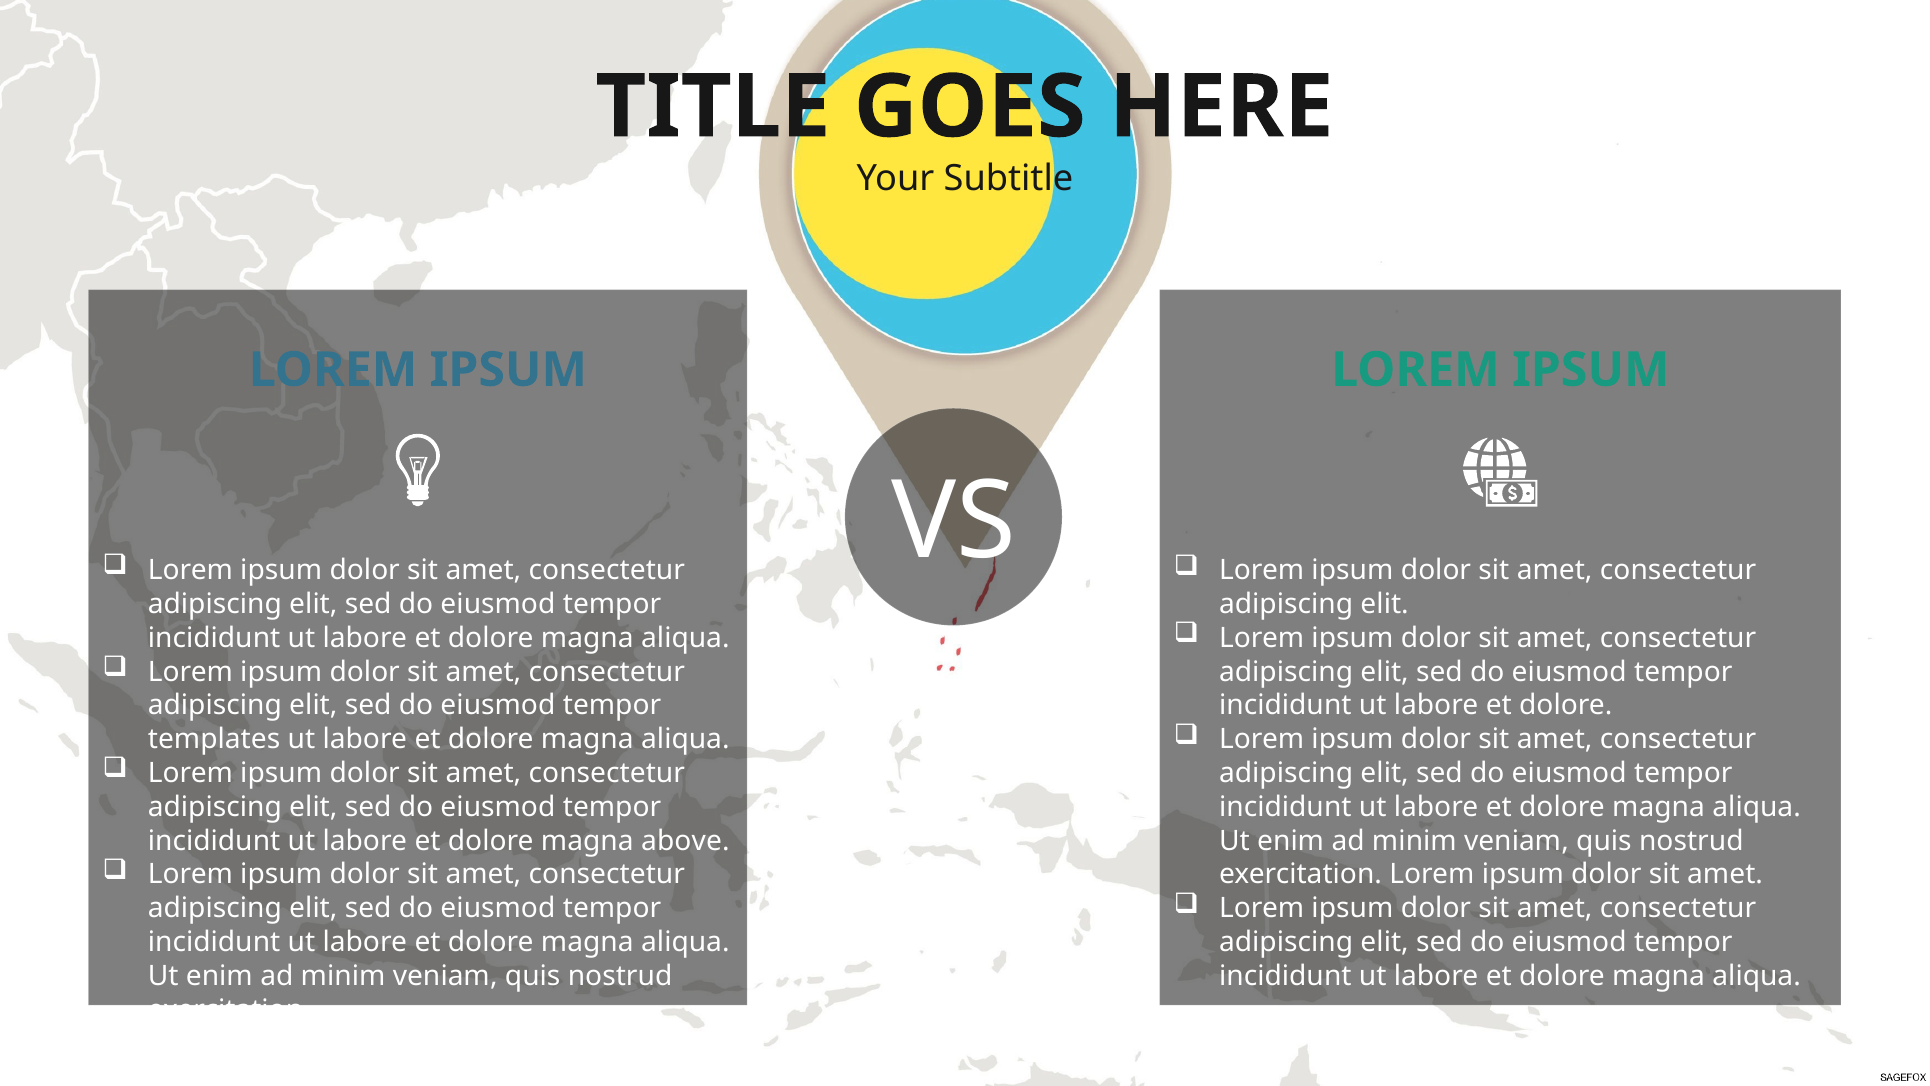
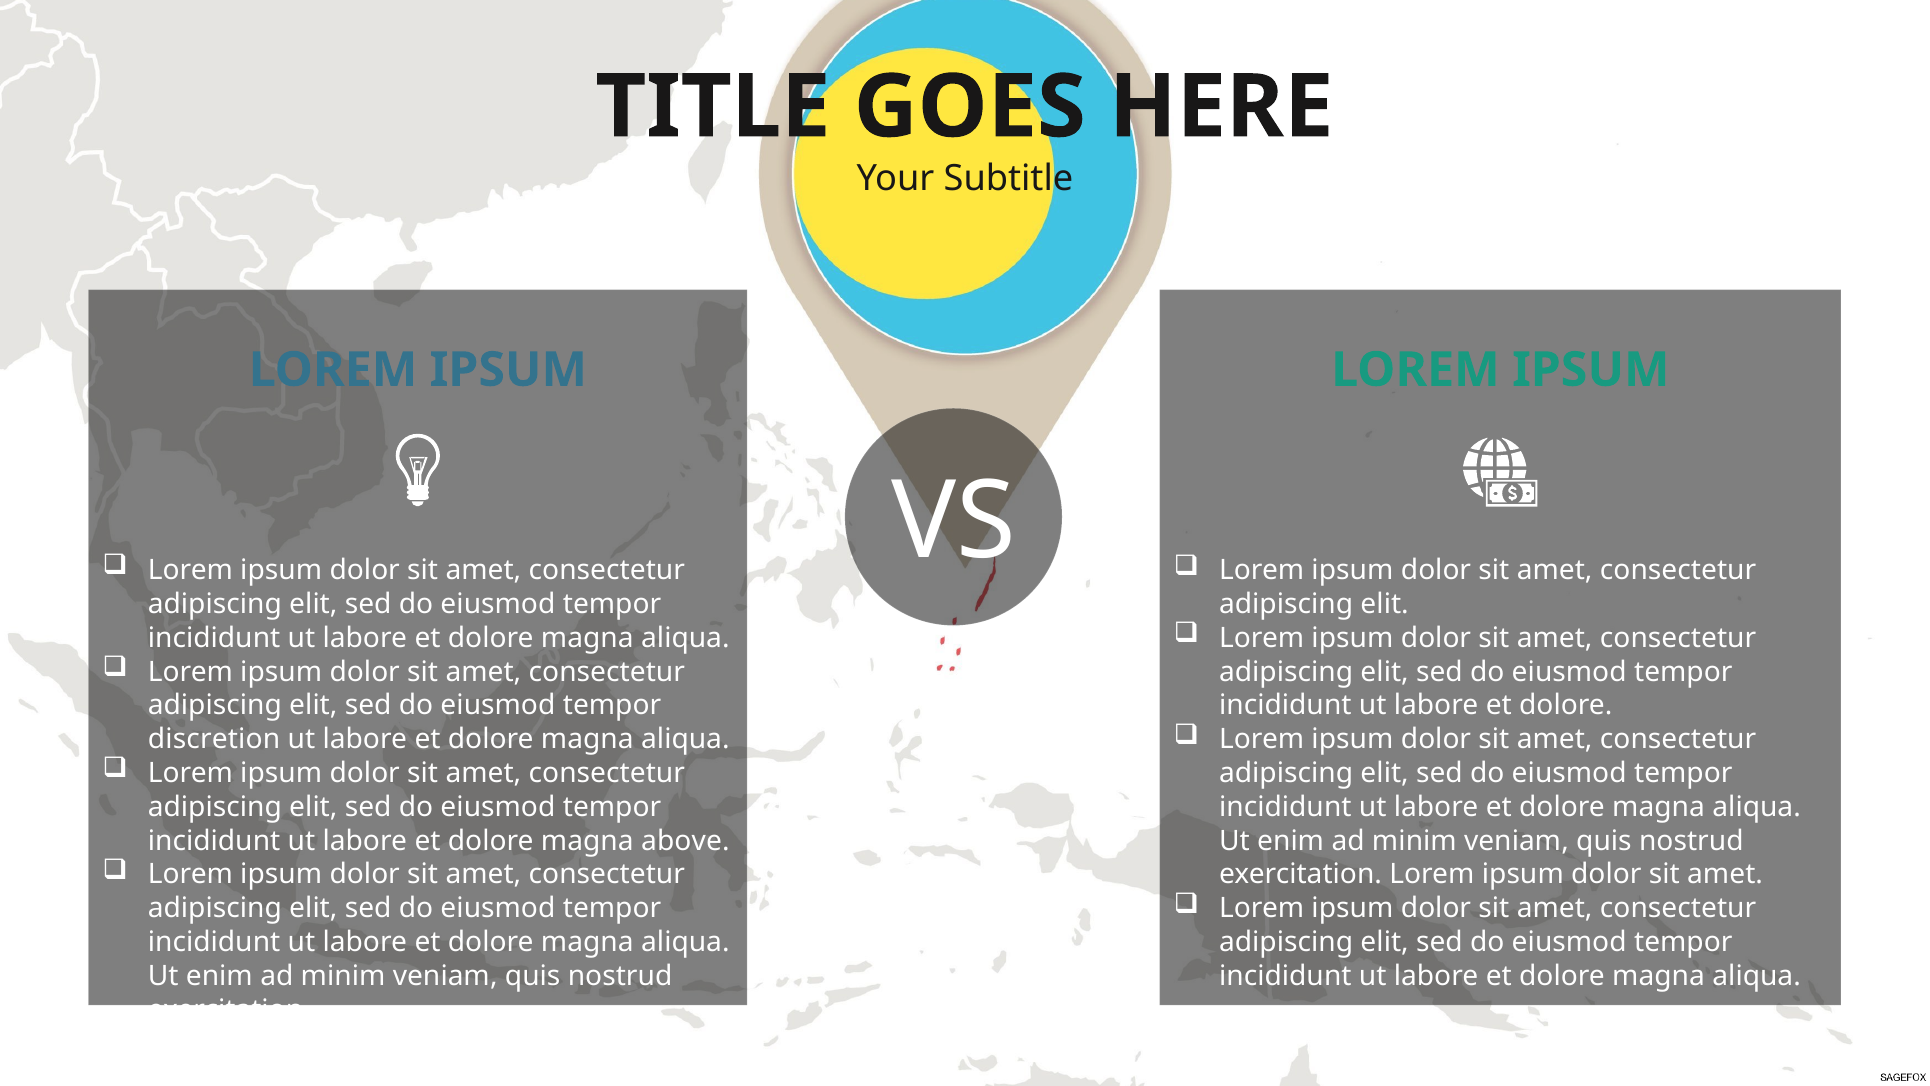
templates: templates -> discretion
